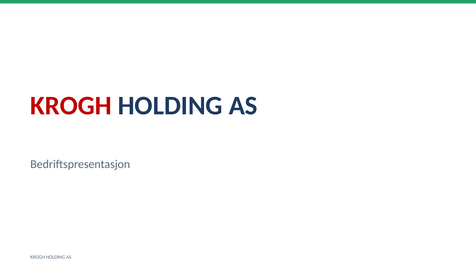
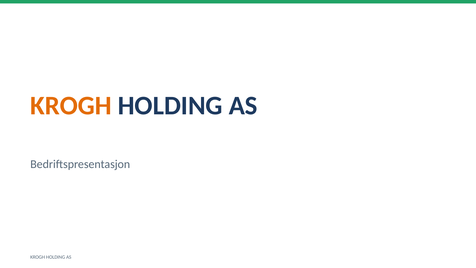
KROGH at (71, 106) colour: red -> orange
